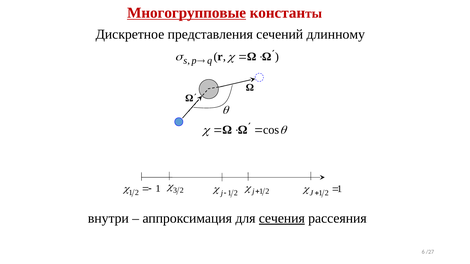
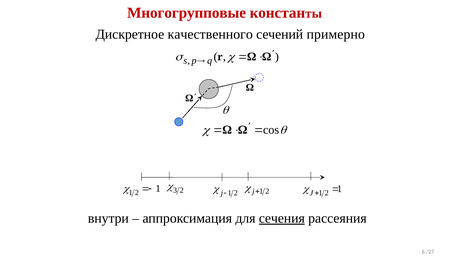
Многогрупповые underline: present -> none
представления: представления -> качественного
длинному: длинному -> примерно
